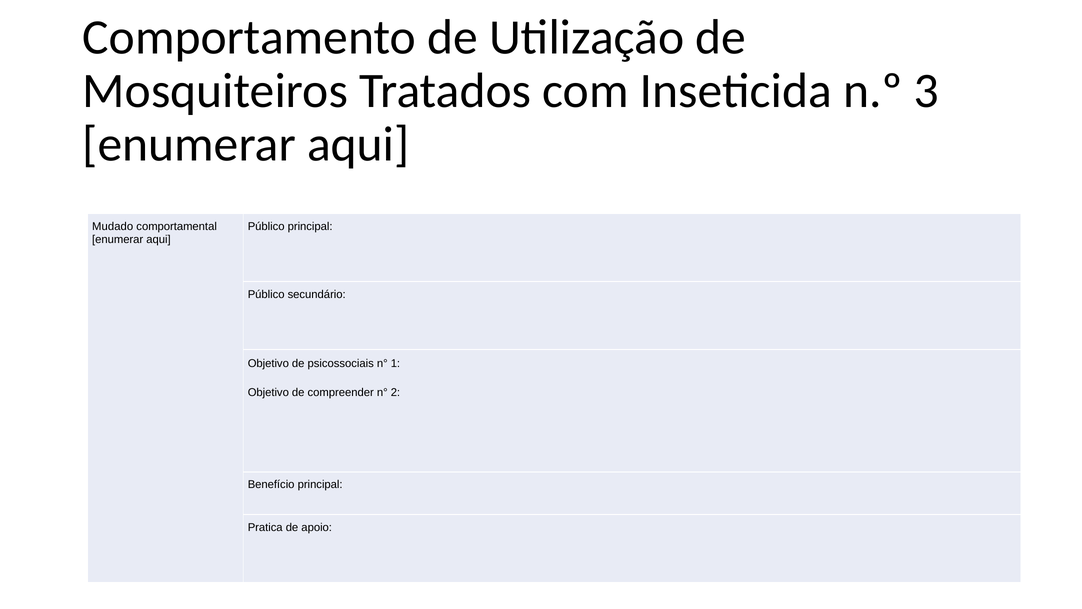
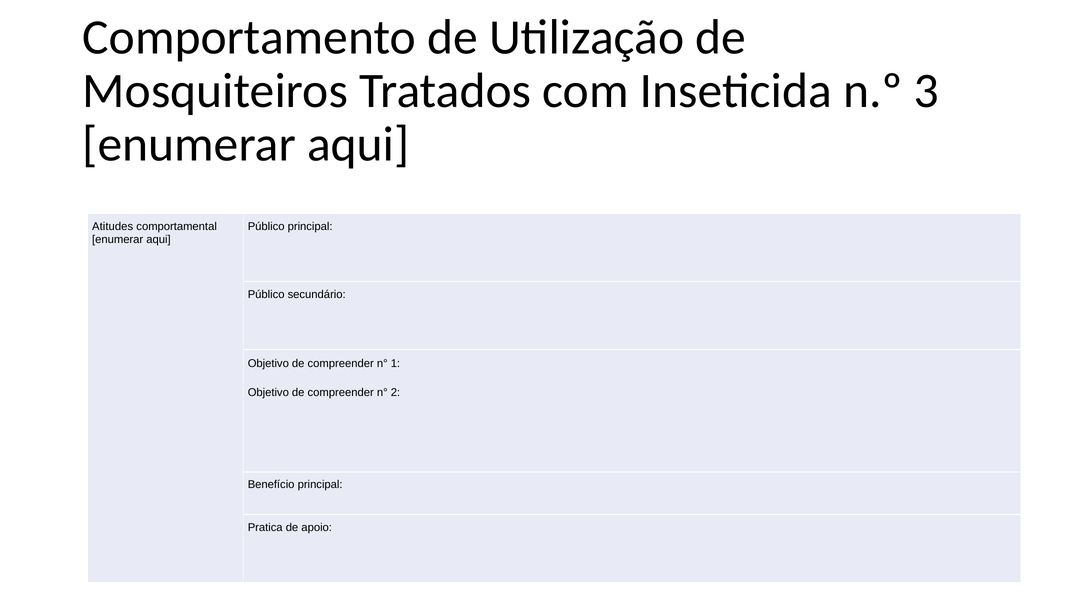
Mudado: Mudado -> Atitudes
psicossociais at (341, 363): psicossociais -> compreender
